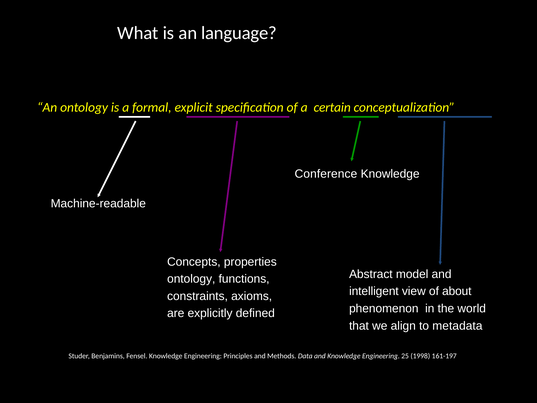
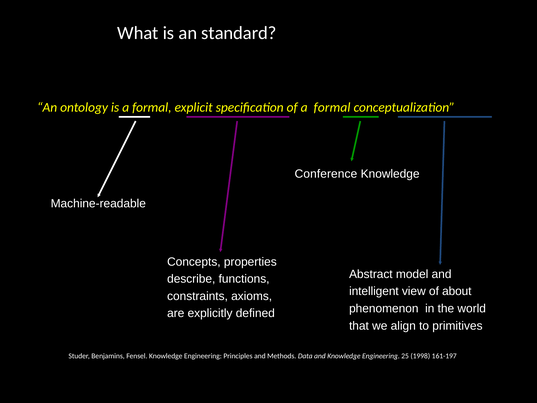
language: language -> standard
of a certain: certain -> formal
ontology at (191, 279): ontology -> describe
metadata: metadata -> primitives
